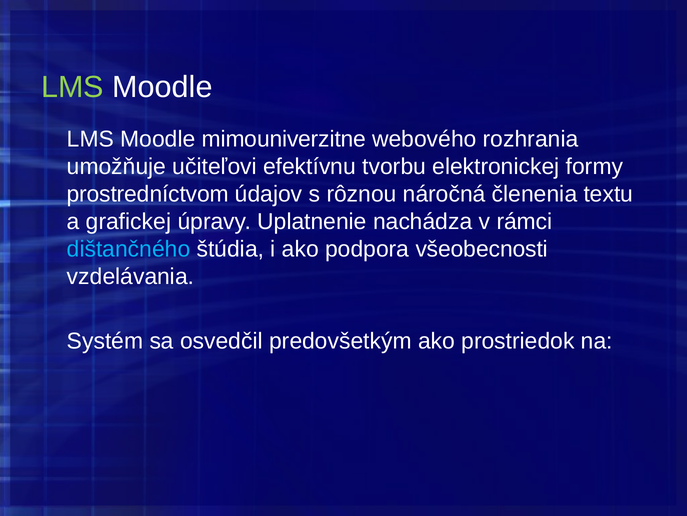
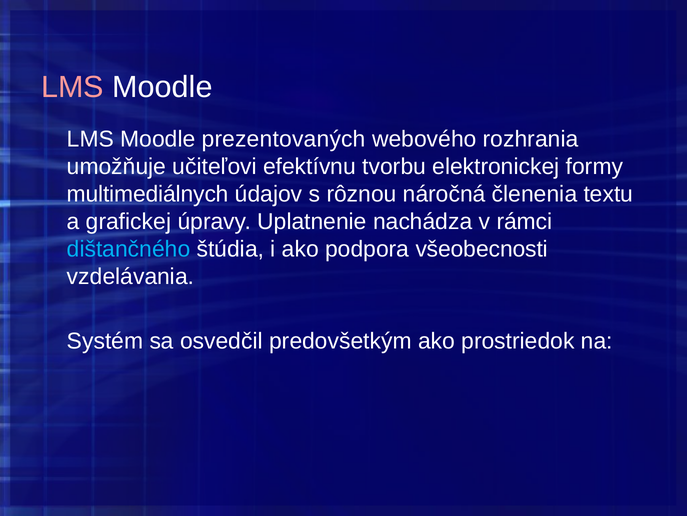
LMS at (72, 87) colour: light green -> pink
mimouniverzitne: mimouniverzitne -> prezentovaných
prostredníctvom: prostredníctvom -> multimediálnych
